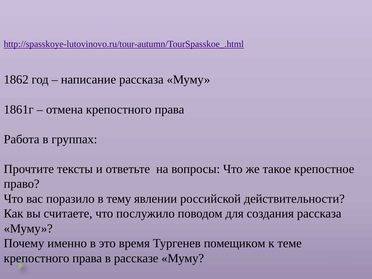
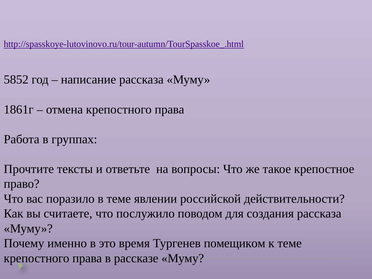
1862: 1862 -> 5852
в тему: тему -> теме
